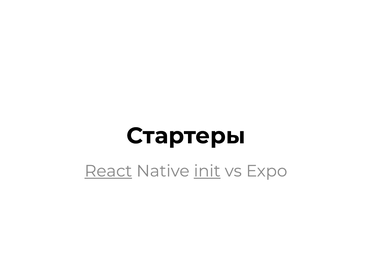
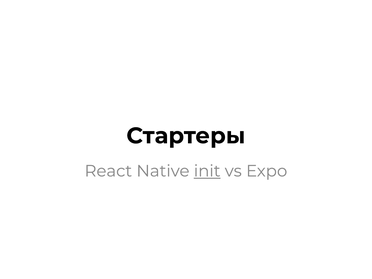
React underline: present -> none
